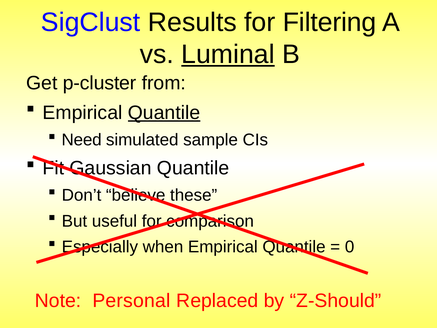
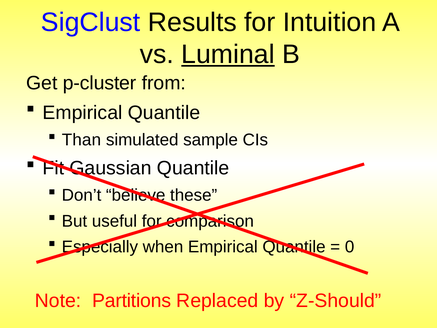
Filtering: Filtering -> Intuition
Quantile at (164, 113) underline: present -> none
Need: Need -> Than
Personal: Personal -> Partitions
